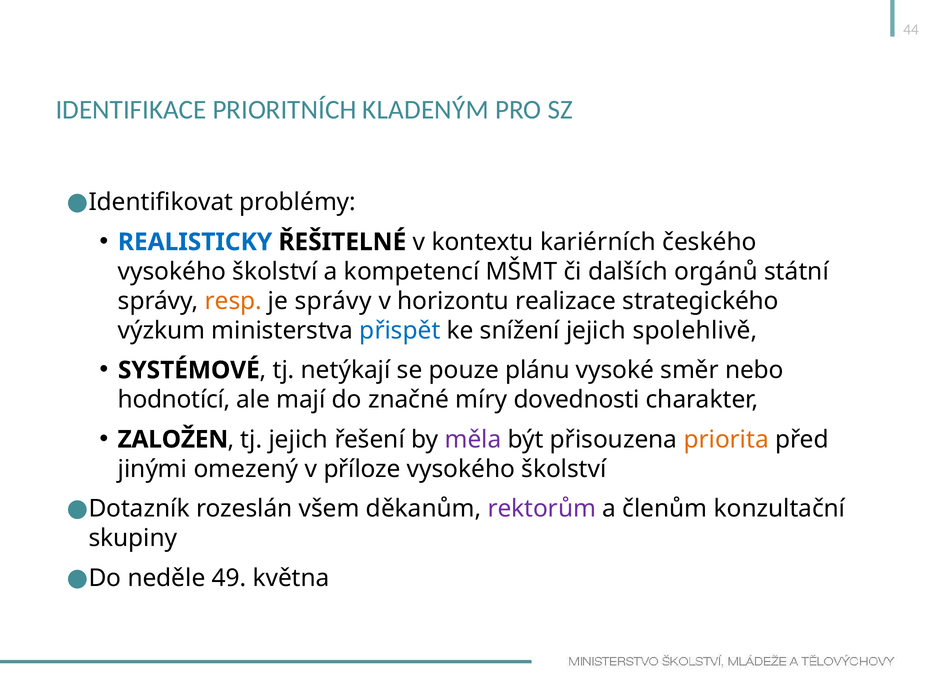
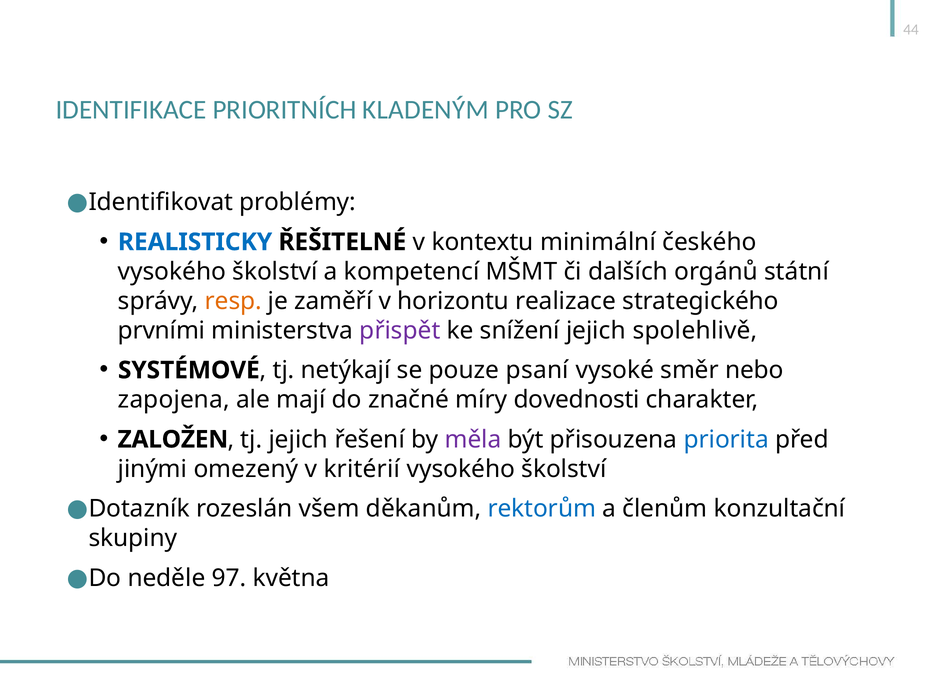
kariérních: kariérních -> minimální
je správy: správy -> zaměří
výzkum: výzkum -> prvními
přispět colour: blue -> purple
plánu: plánu -> psaní
hodnotící: hodnotící -> zapojena
priorita colour: orange -> blue
příloze: příloze -> kritérií
rektorům colour: purple -> blue
49: 49 -> 97
